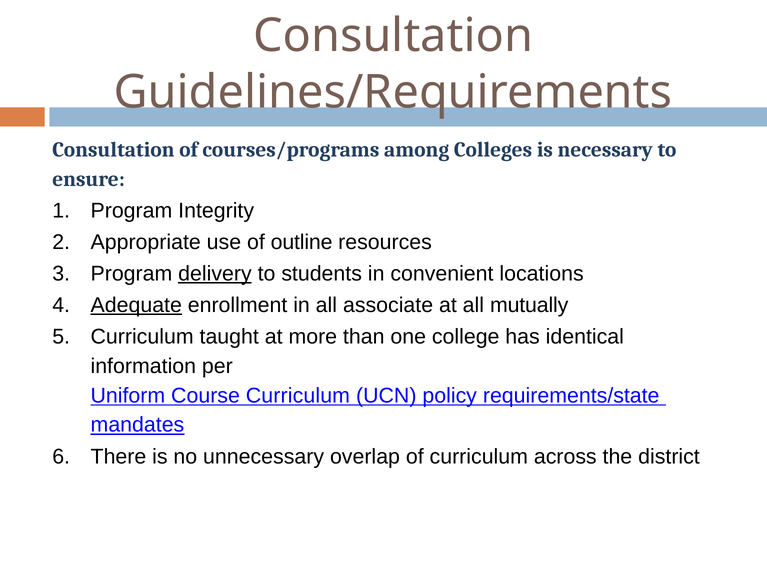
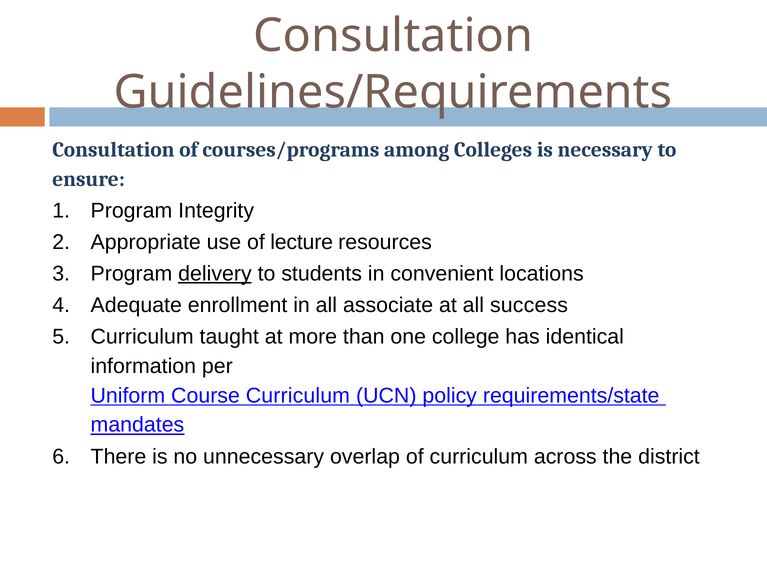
outline: outline -> lecture
Adequate underline: present -> none
mutually: mutually -> success
